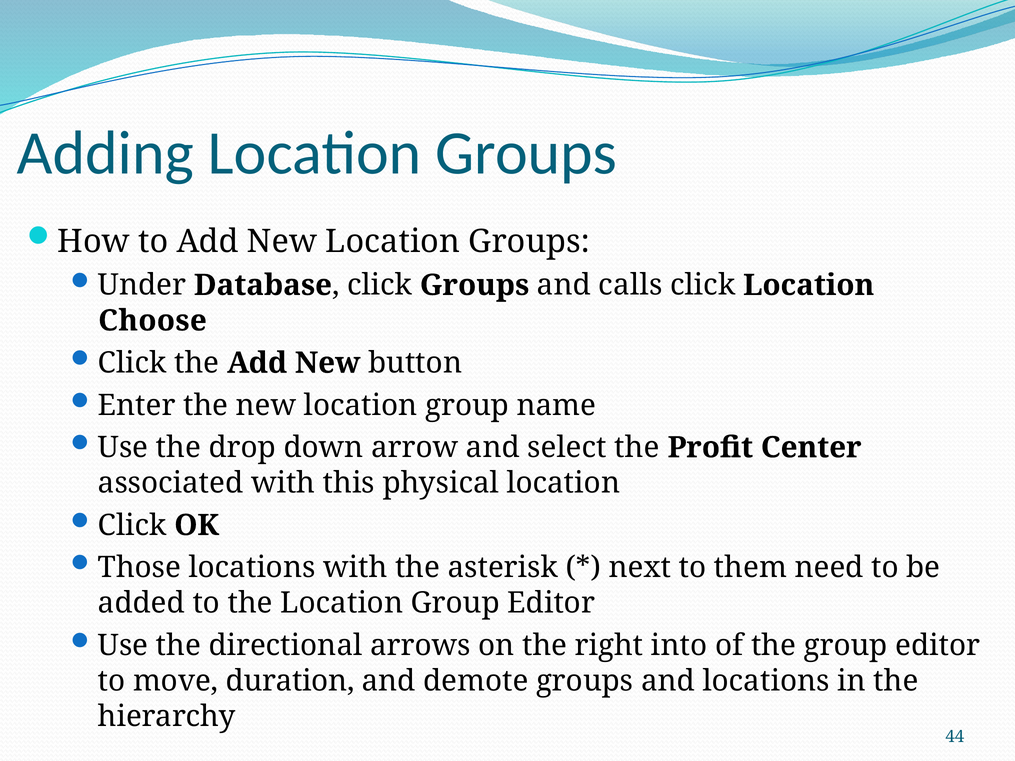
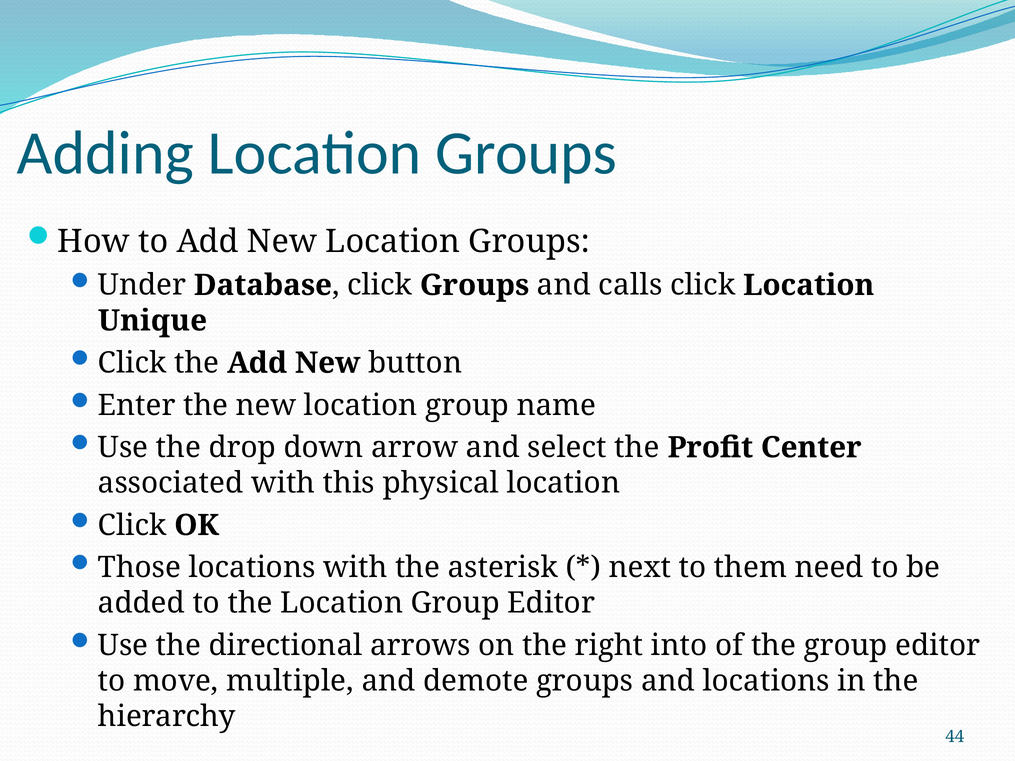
Choose: Choose -> Unique
duration: duration -> multiple
